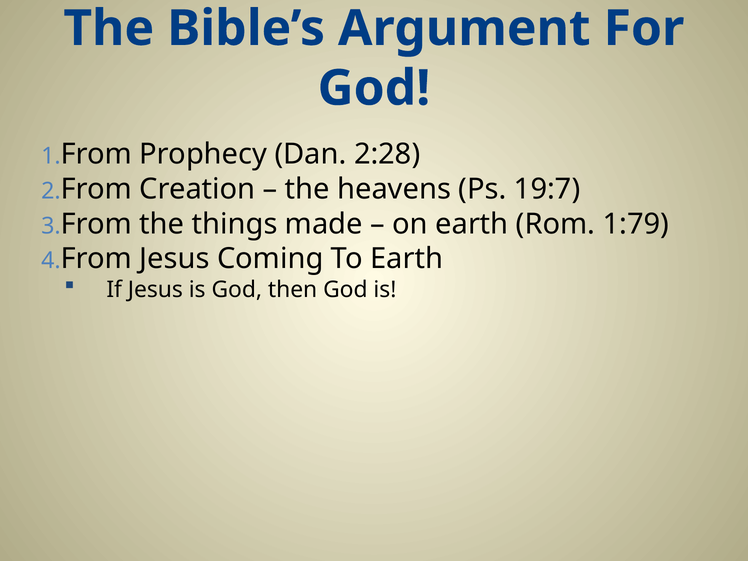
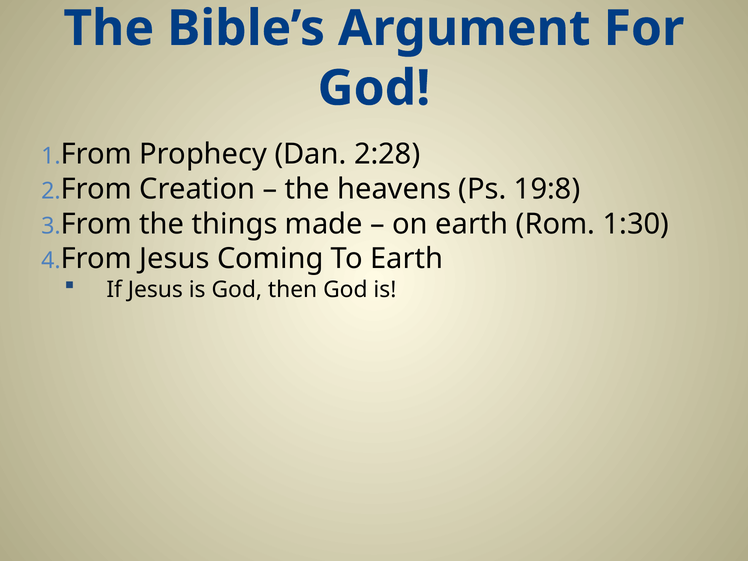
19:7: 19:7 -> 19:8
1:79: 1:79 -> 1:30
